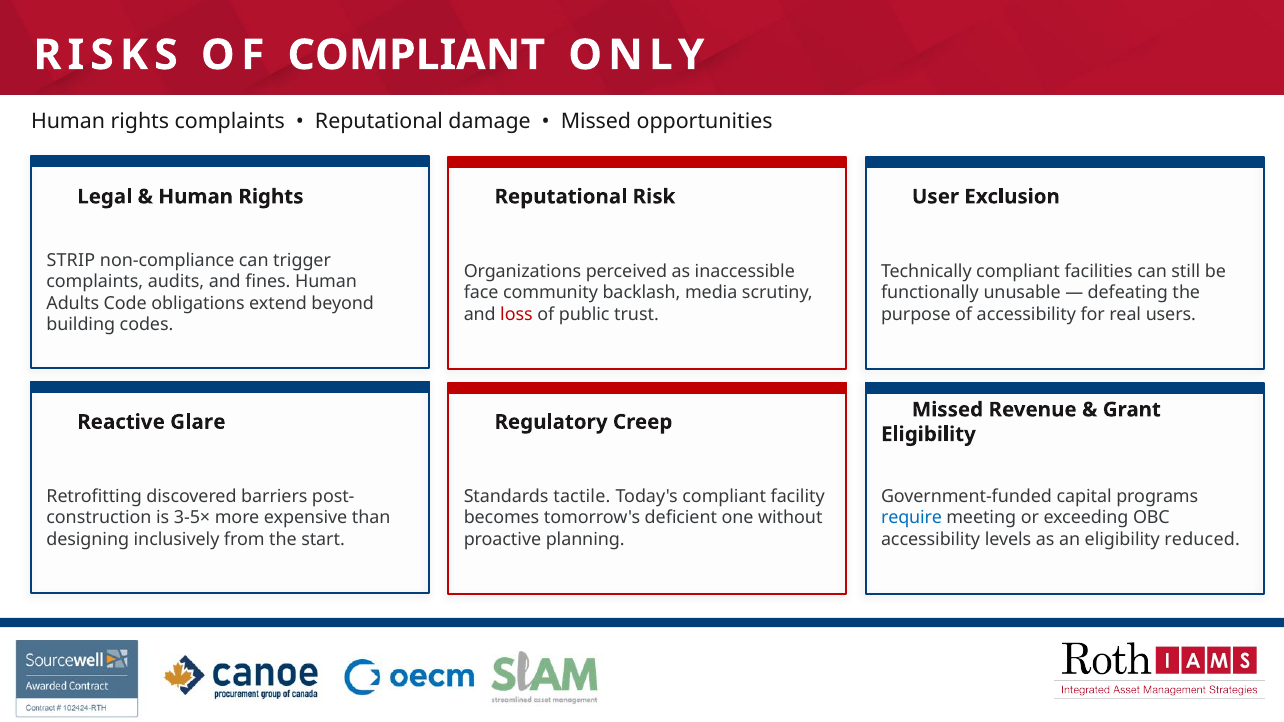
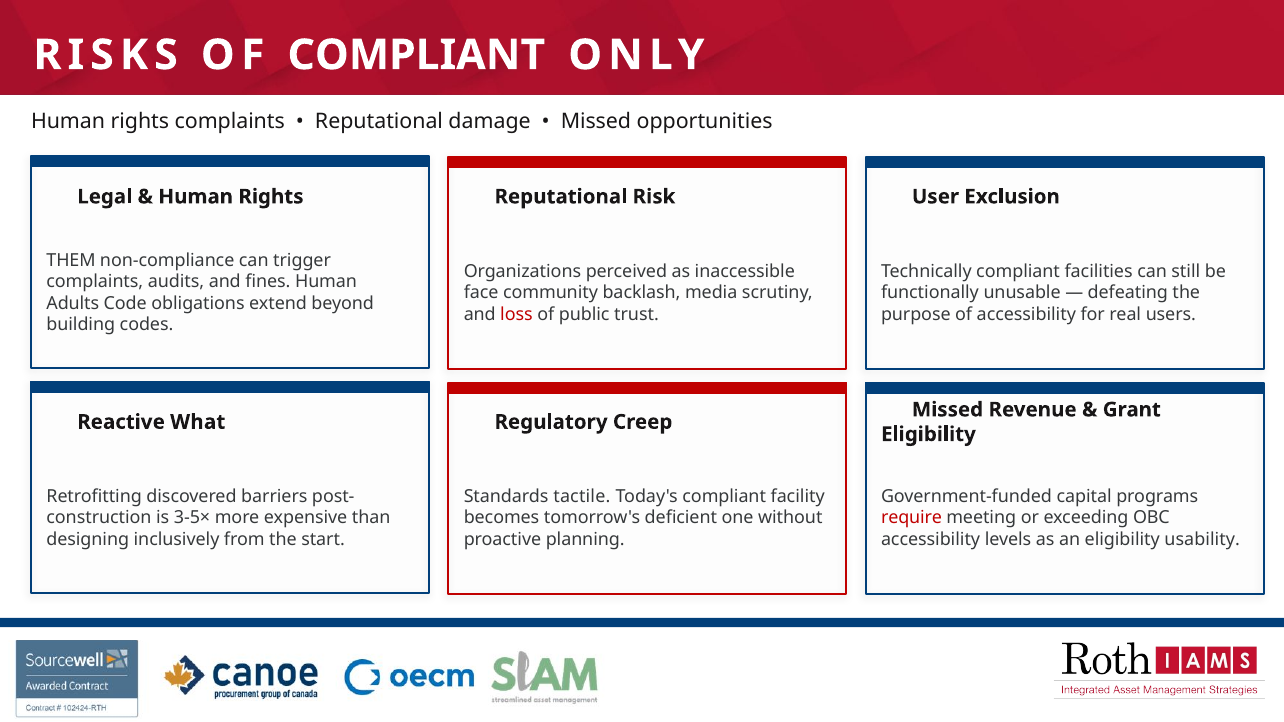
STRIP: STRIP -> THEM
Glare: Glare -> What
require colour: blue -> red
reduced: reduced -> usability
